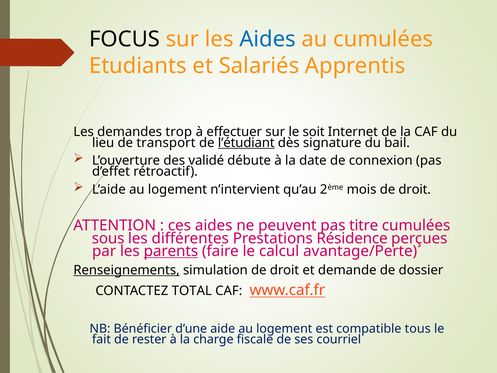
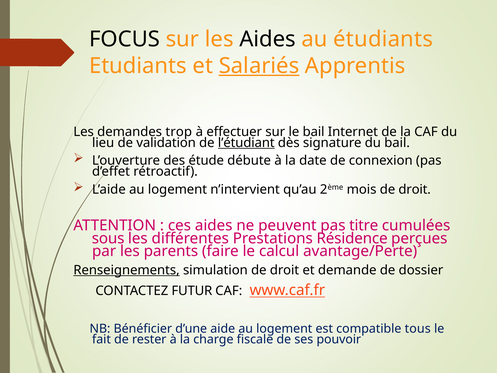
Aides at (268, 39) colour: blue -> black
au cumulées: cumulées -> étudiants
Salariés underline: none -> present
le soit: soit -> bail
transport: transport -> validation
validé: validé -> étude
parents underline: present -> none
TOTAL: TOTAL -> FUTUR
courriel: courriel -> pouvoir
